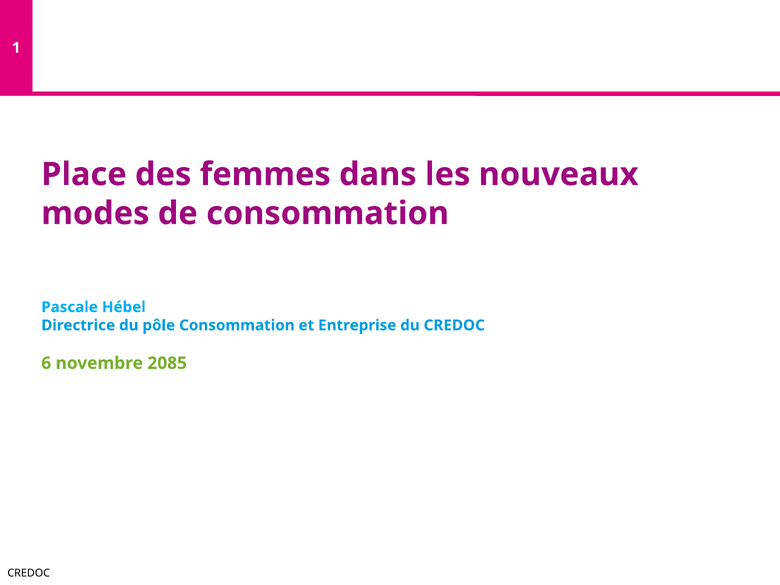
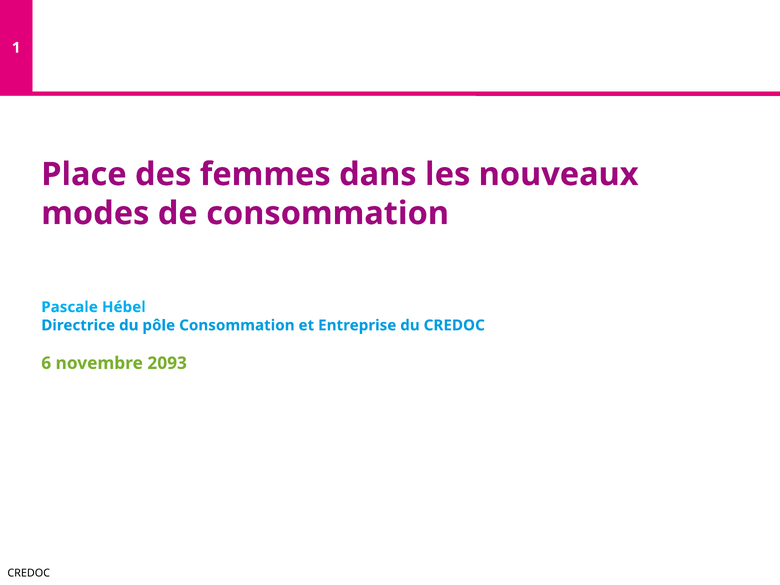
2085: 2085 -> 2093
